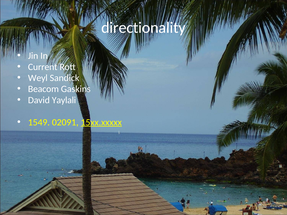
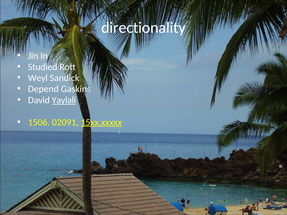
Current: Current -> Studied
Beacom: Beacom -> Depend
Yaylali underline: none -> present
1549: 1549 -> 1506
